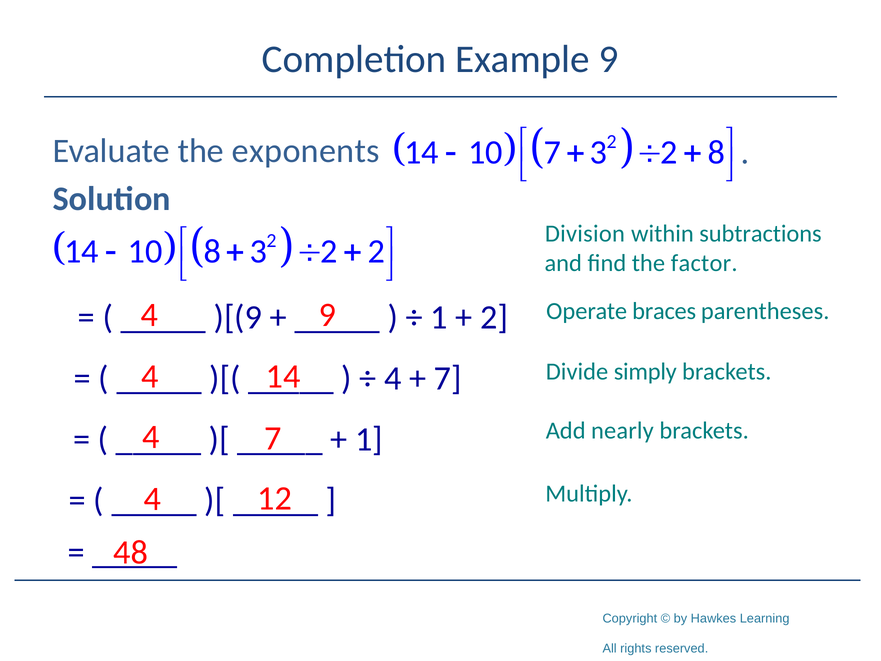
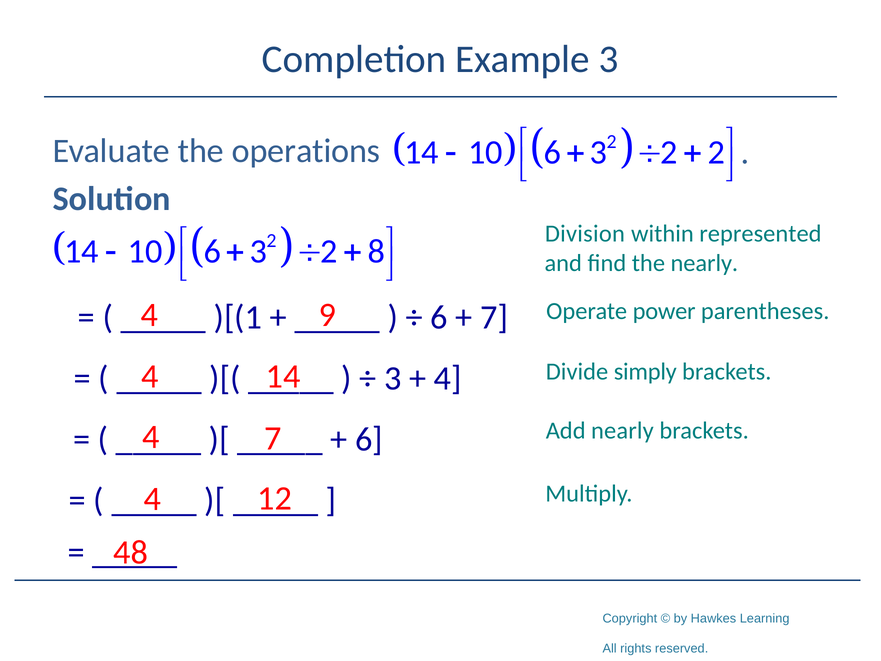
Example 9: 9 -> 3
exponents: exponents -> operations
7 at (552, 152): 7 -> 6
2 8: 8 -> 2
subtractions: subtractions -> represented
8 at (212, 251): 8 -> 6
2 2: 2 -> 8
the factor: factor -> nearly
braces: braces -> power
)[(9: )[(9 -> )[(1
1 at (439, 317): 1 -> 6
2 at (494, 317): 2 -> 7
4 at (393, 378): 4 -> 3
7 at (448, 378): 7 -> 4
1 at (369, 439): 1 -> 6
